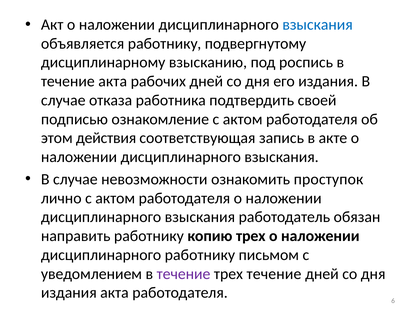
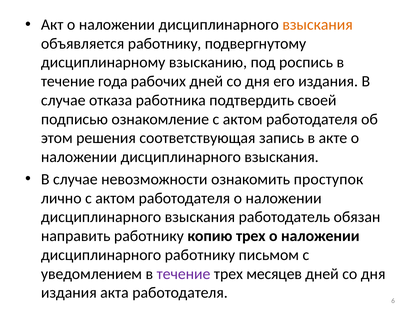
взыскания at (318, 25) colour: blue -> orange
течение акта: акта -> года
действия: действия -> решения
трех течение: течение -> месяцев
